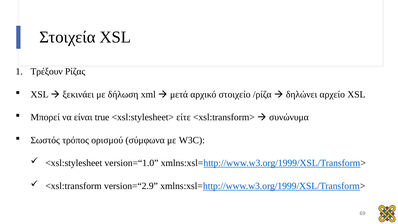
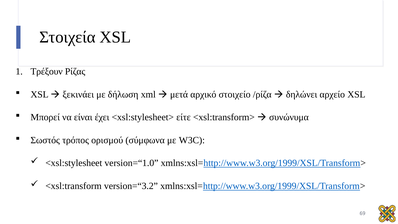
true: true -> έχει
version=“2.9: version=“2.9 -> version=“3.2
